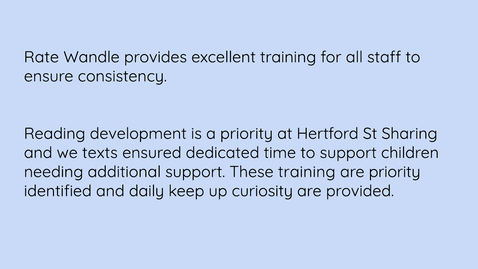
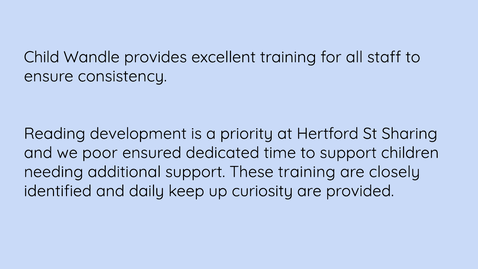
Rate: Rate -> Child
texts: texts -> poor
are priority: priority -> closely
